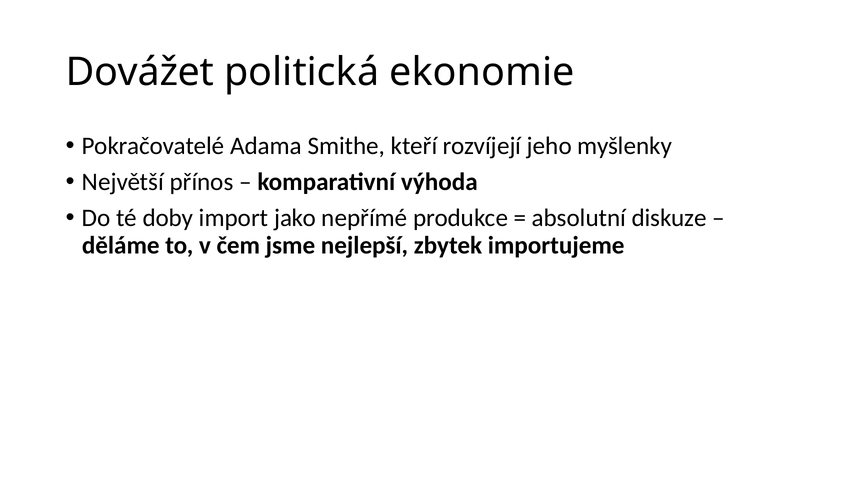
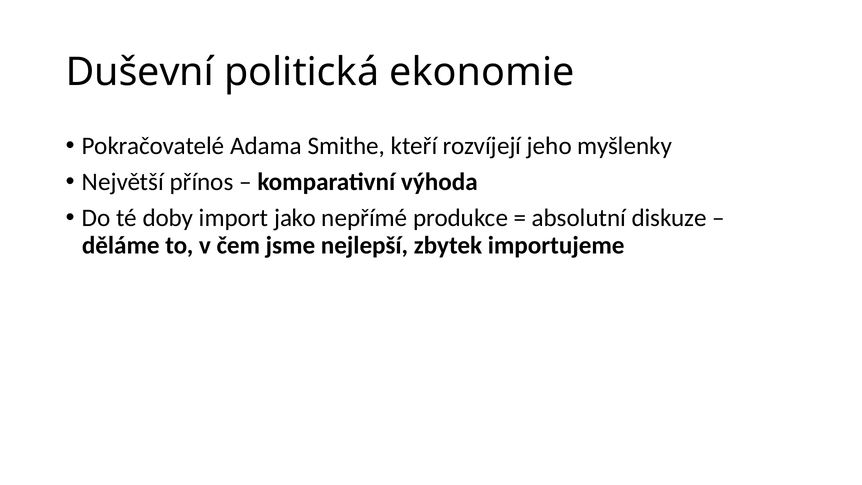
Dovážet: Dovážet -> Duševní
